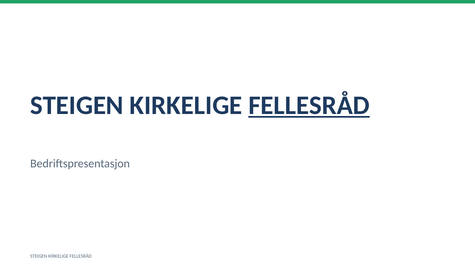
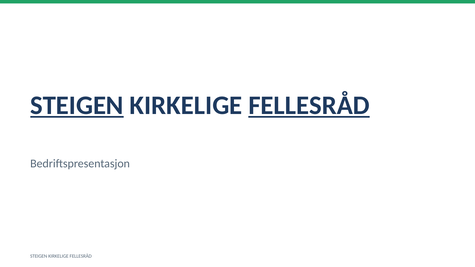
STEIGEN at (77, 105) underline: none -> present
